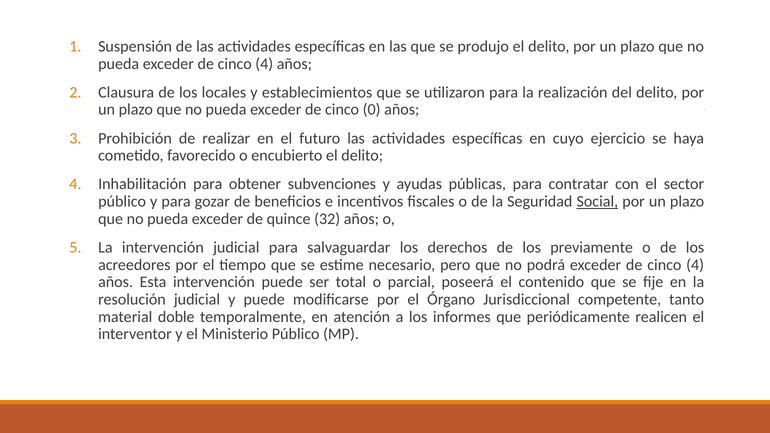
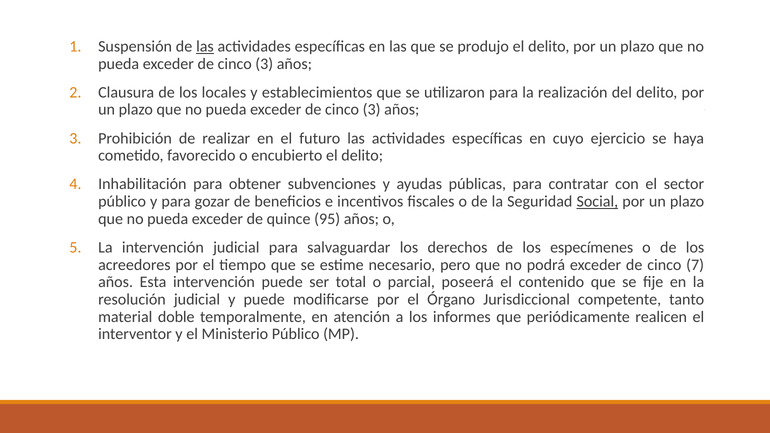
las at (205, 46) underline: none -> present
4 at (264, 64): 4 -> 3
0 at (372, 110): 0 -> 3
32: 32 -> 95
previamente: previamente -> especímenes
4 at (695, 265): 4 -> 7
